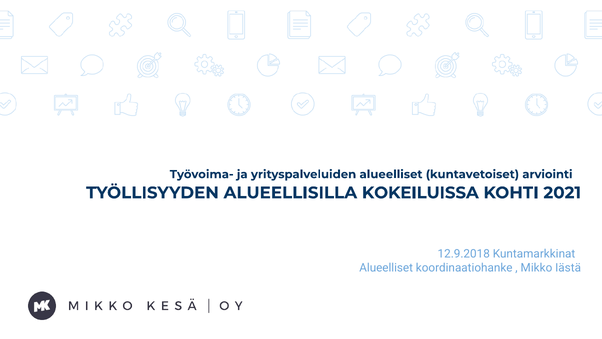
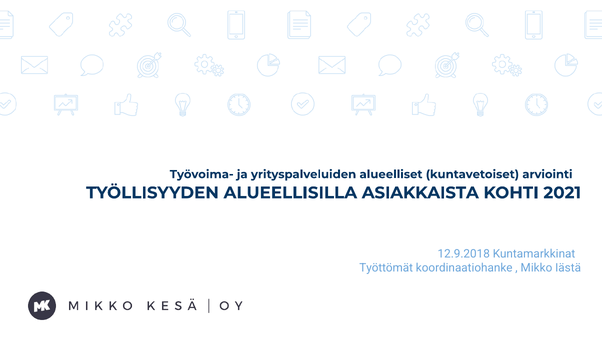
KOKEILUISSA: KOKEILUISSA -> ASIAKKAISTA
Alueelliset at (386, 267): Alueelliset -> Työttömät
